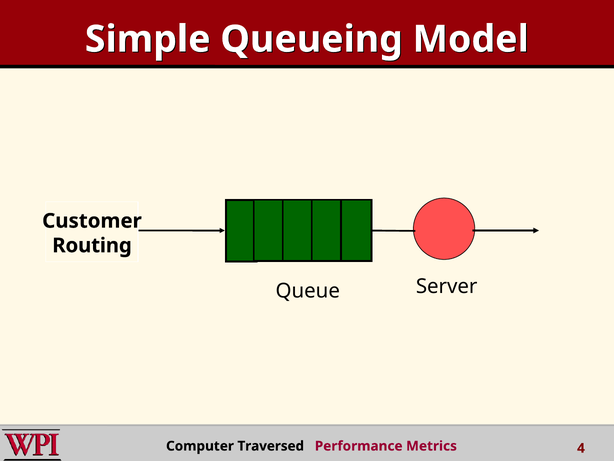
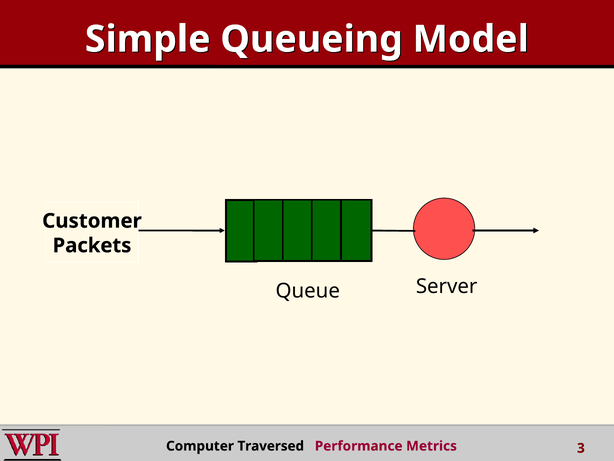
Routing: Routing -> Packets
4: 4 -> 3
